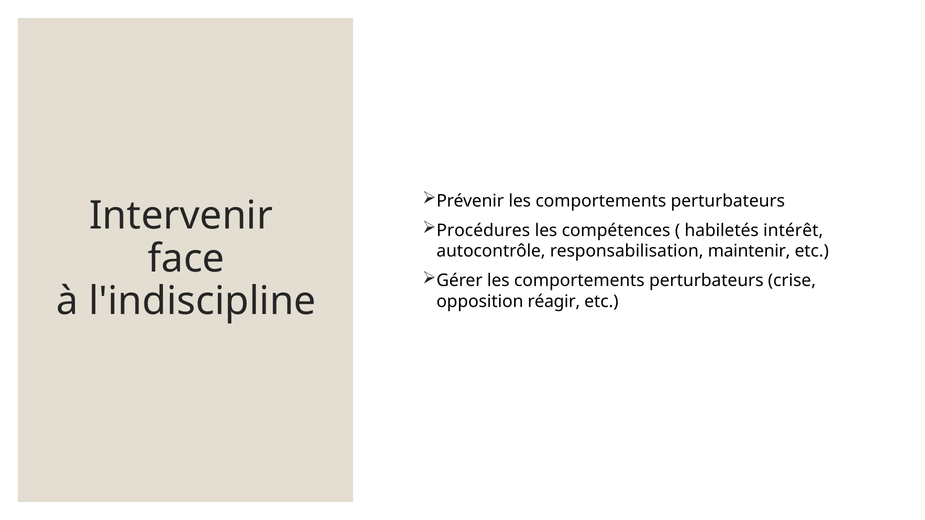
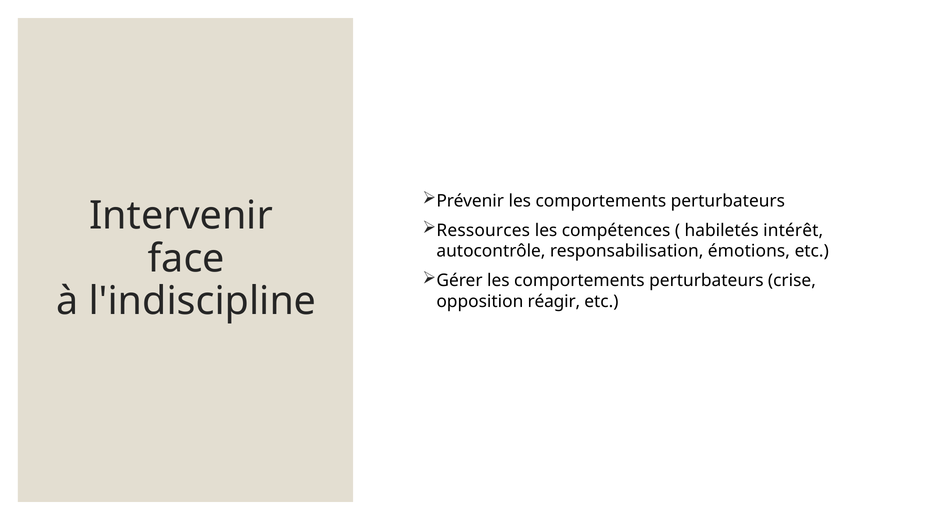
Procédures: Procédures -> Ressources
maintenir: maintenir -> émotions
